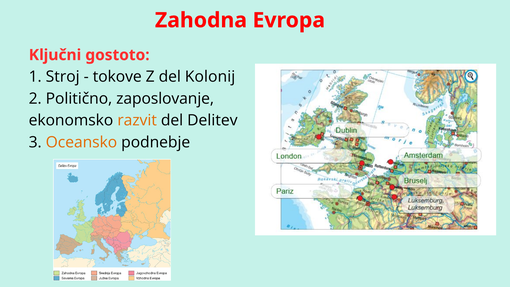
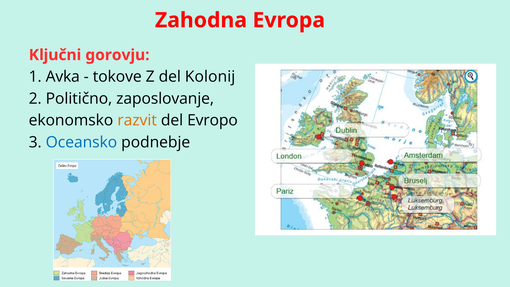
gostoto: gostoto -> gorovju
Stroj: Stroj -> Avka
Delitev: Delitev -> Evropo
Oceansko colour: orange -> blue
